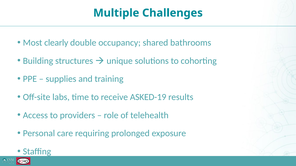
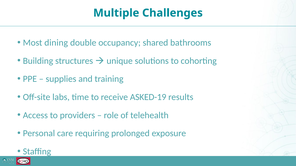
clearly: clearly -> dining
